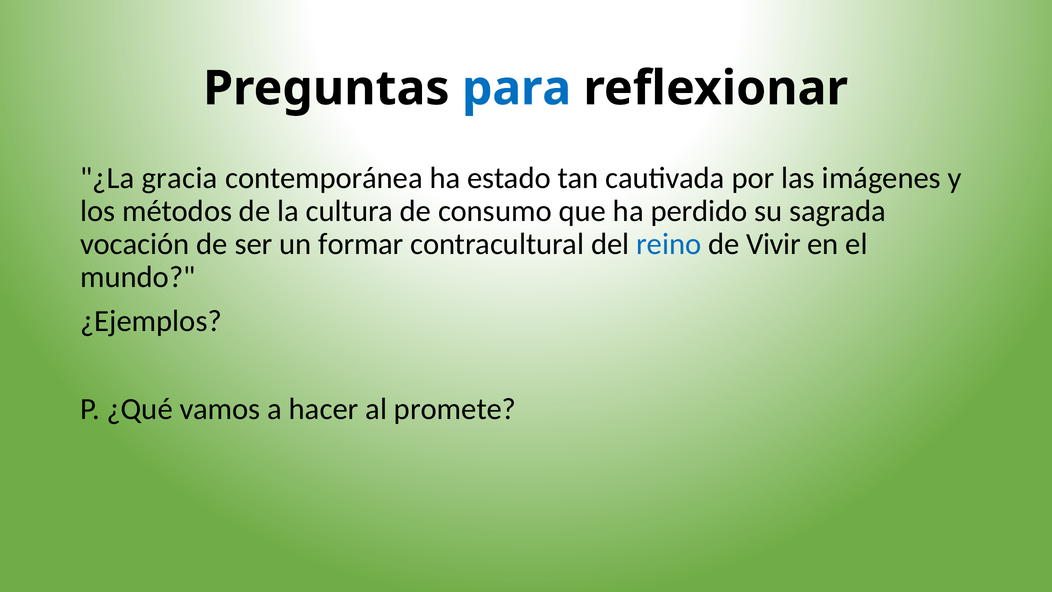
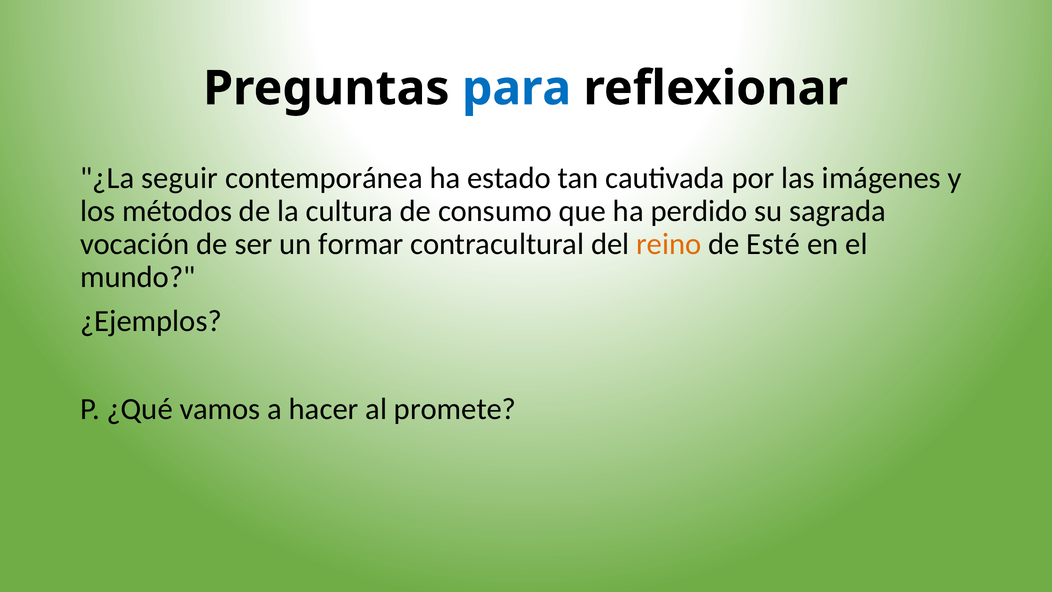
gracia: gracia -> seguir
reino colour: blue -> orange
Vivir: Vivir -> Esté
